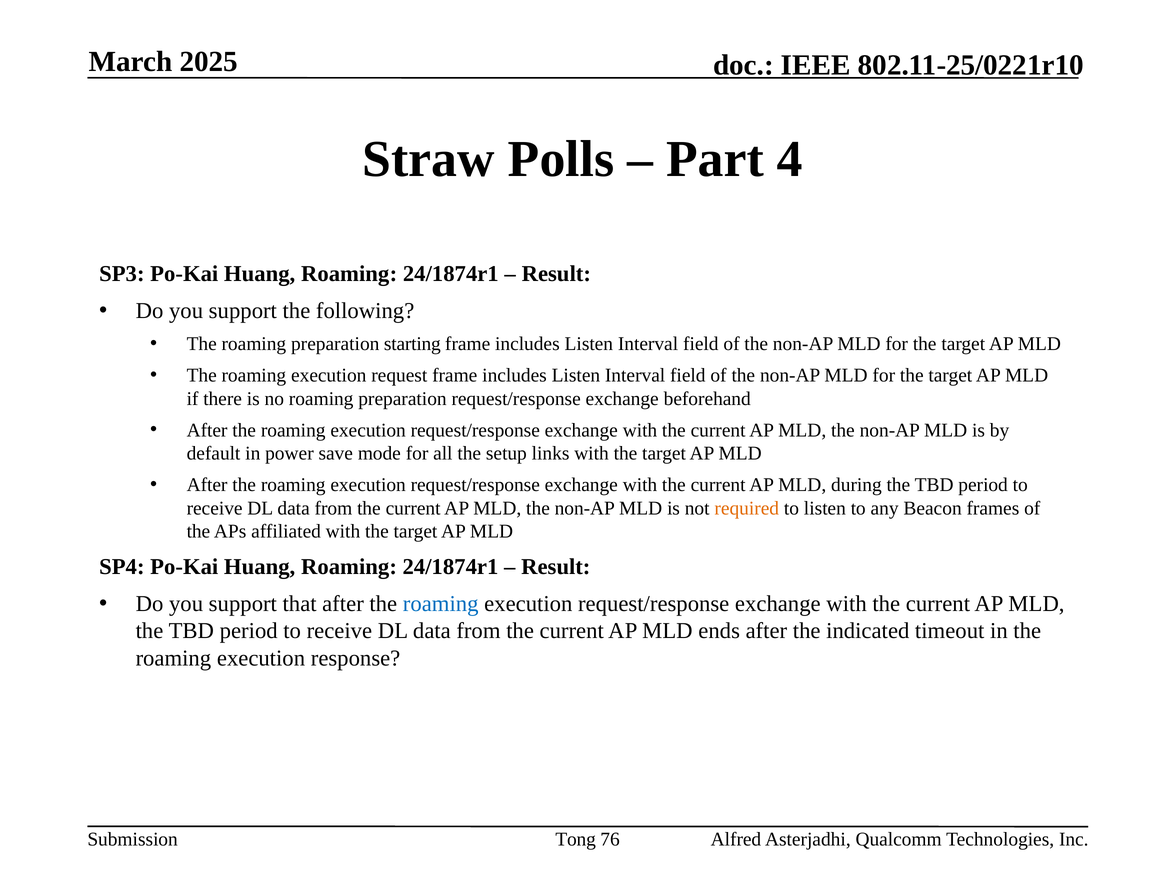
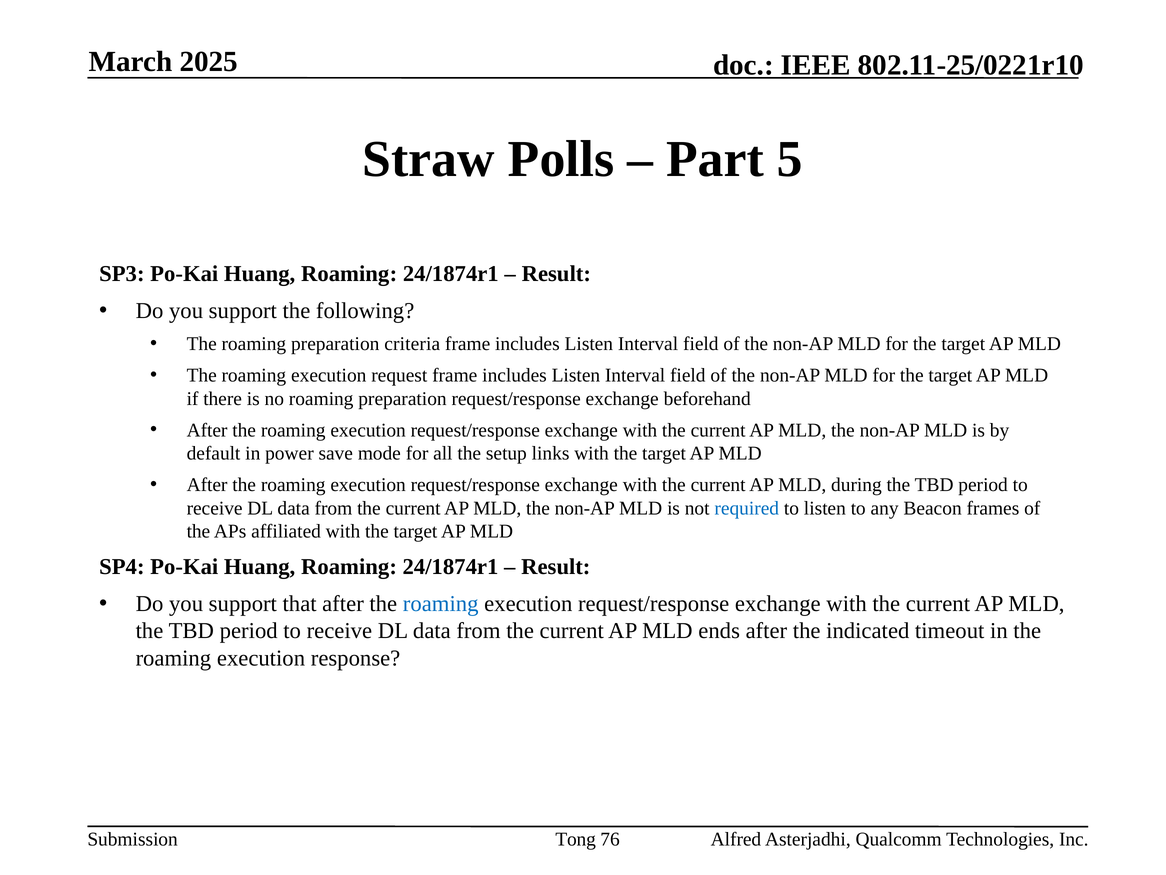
4: 4 -> 5
starting: starting -> criteria
required colour: orange -> blue
